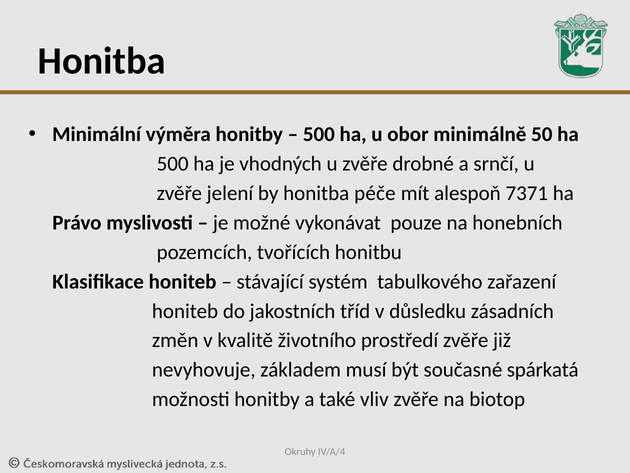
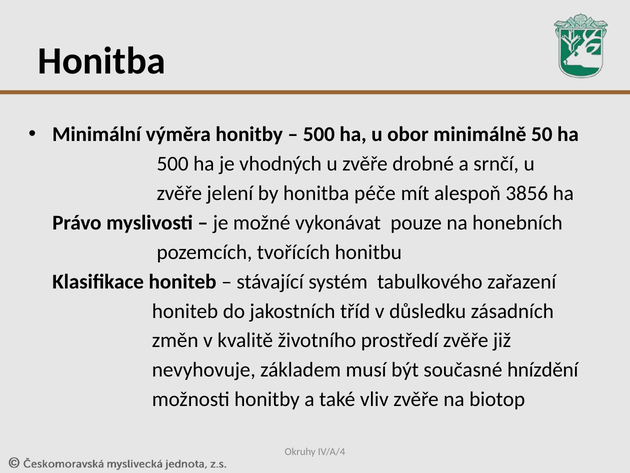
7371: 7371 -> 3856
spárkatá: spárkatá -> hnízdění
